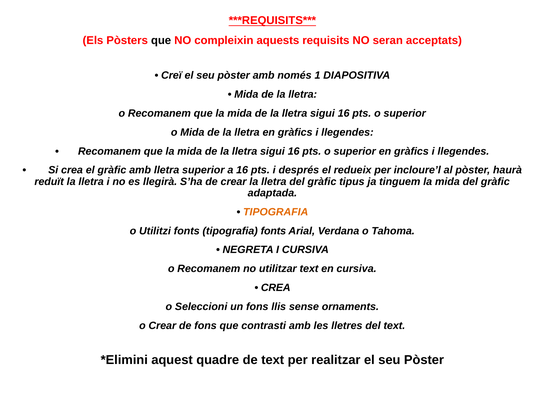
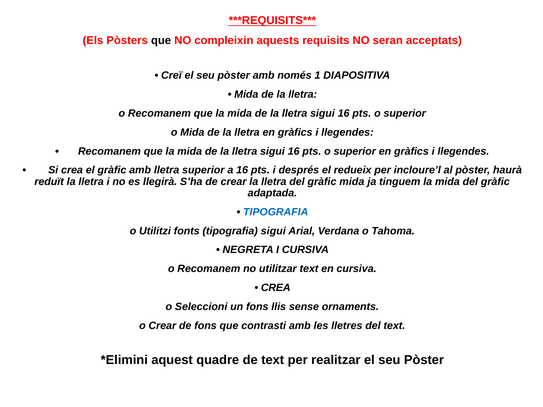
gràfic tipus: tipus -> mida
TIPOGRAFIA at (276, 212) colour: orange -> blue
tipografia fonts: fonts -> sigui
